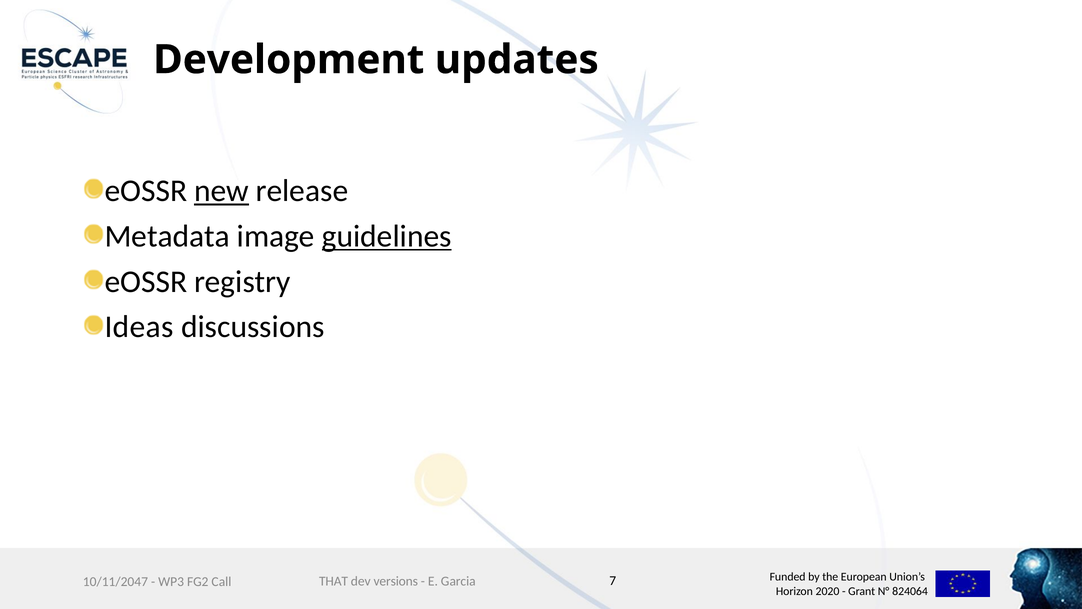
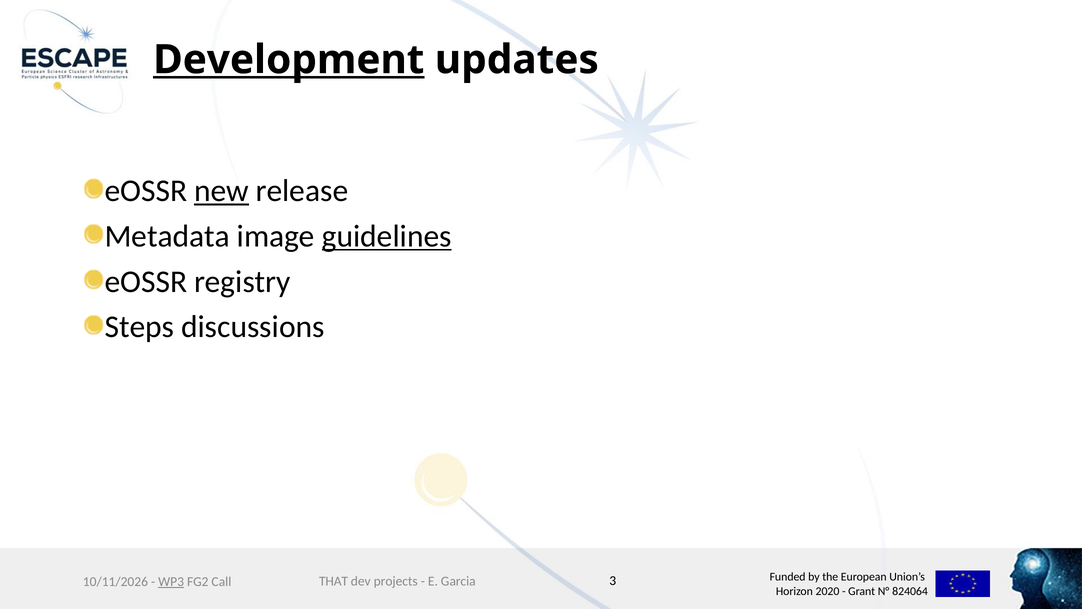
Development underline: none -> present
Ideas: Ideas -> Steps
versions: versions -> projects
10/11/2047: 10/11/2047 -> 10/11/2026
WP3 underline: none -> present
7: 7 -> 3
